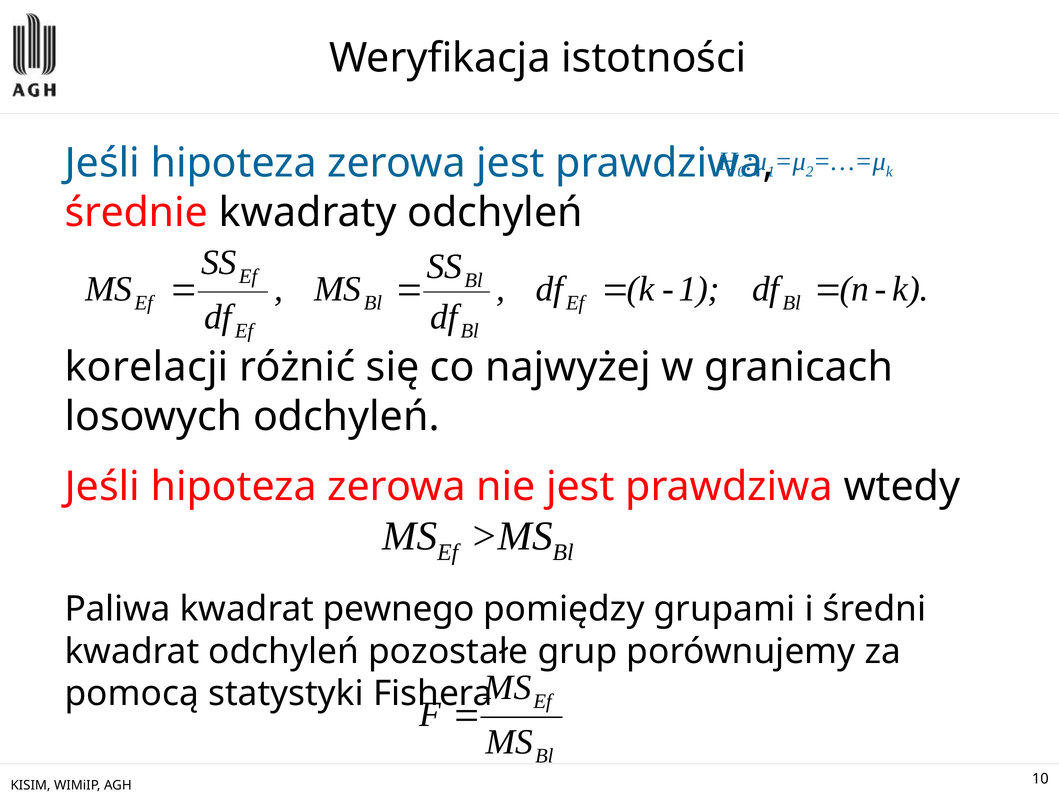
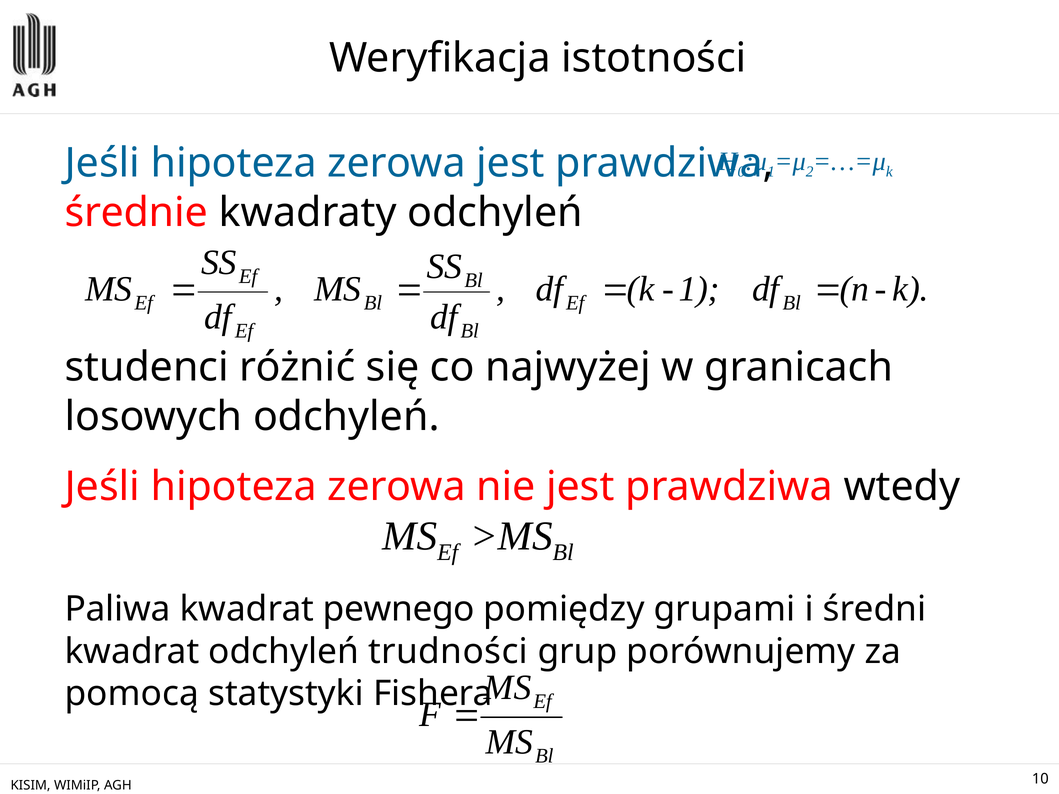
korelacji: korelacji -> studenci
pozostałe: pozostałe -> trudności
